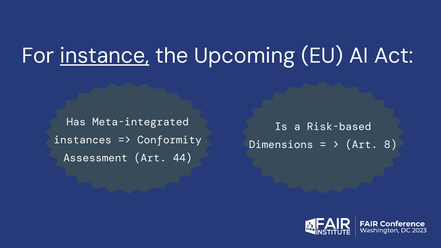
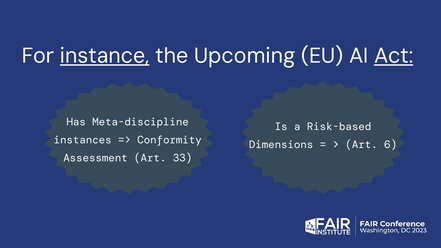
Act underline: none -> present
Meta-integrated: Meta-integrated -> Meta-discipline
8: 8 -> 6
44: 44 -> 33
